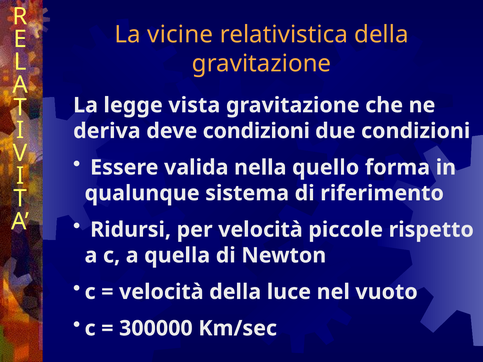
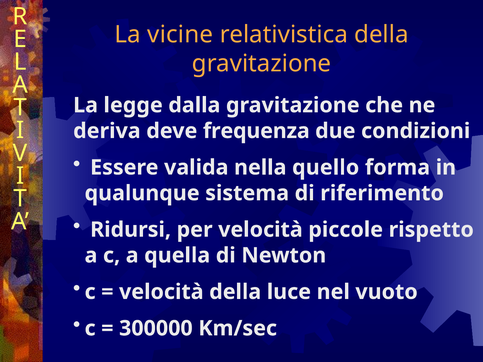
vista: vista -> dalla
deve condizioni: condizioni -> frequenza
